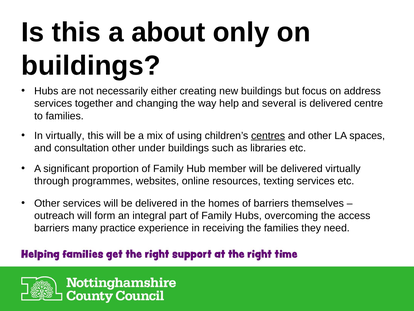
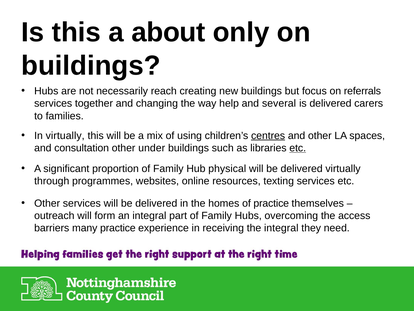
either: either -> reach
address: address -> referrals
centre: centre -> carers
etc at (298, 148) underline: none -> present
member: member -> physical
of barriers: barriers -> practice
the families: families -> integral
